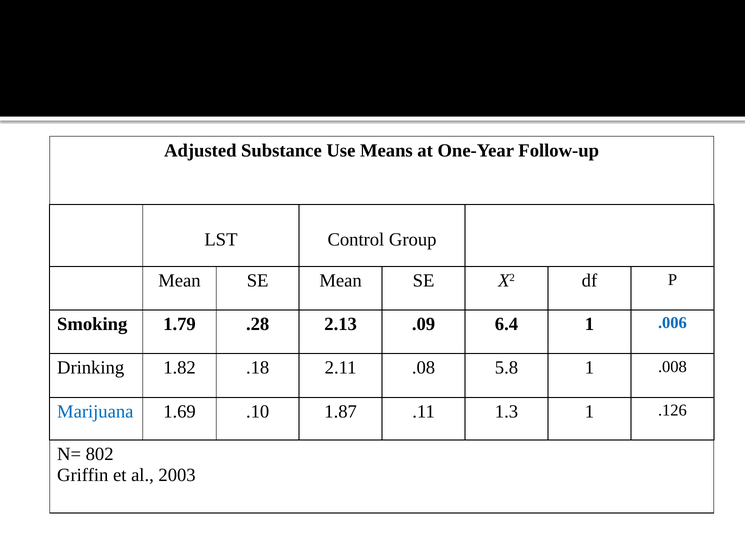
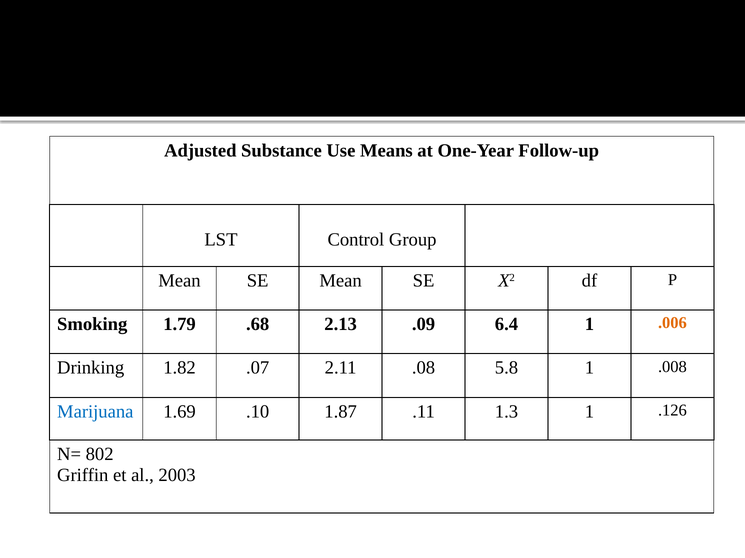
.28: .28 -> .68
.006 colour: blue -> orange
.18: .18 -> .07
